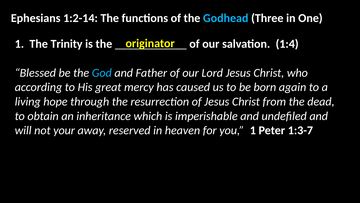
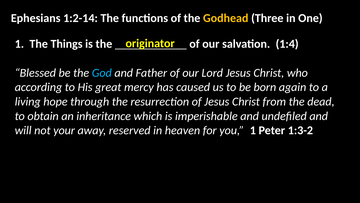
Godhead colour: light blue -> yellow
Trinity: Trinity -> Things
1:3-7: 1:3-7 -> 1:3-2
